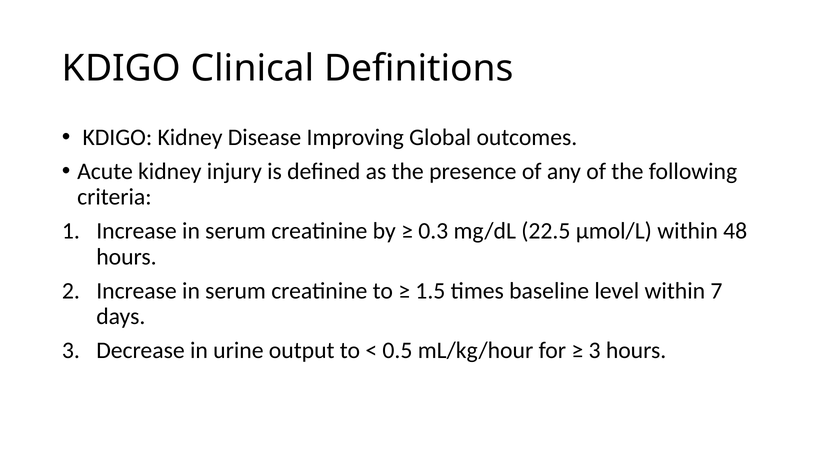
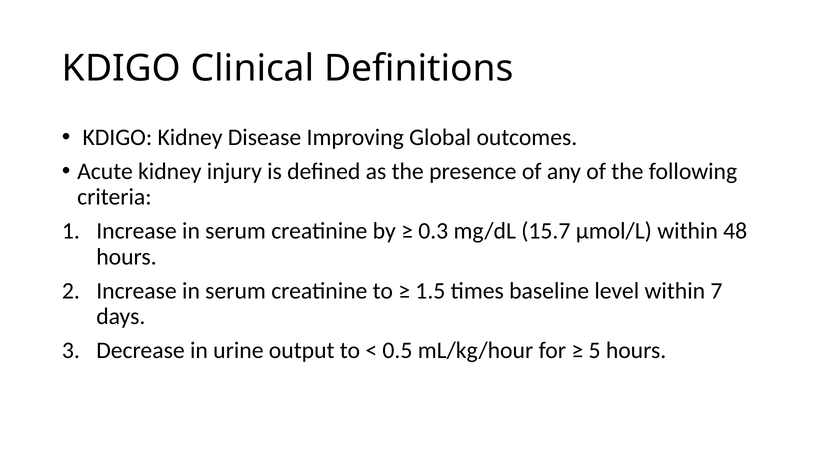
22.5: 22.5 -> 15.7
3 at (595, 351): 3 -> 5
